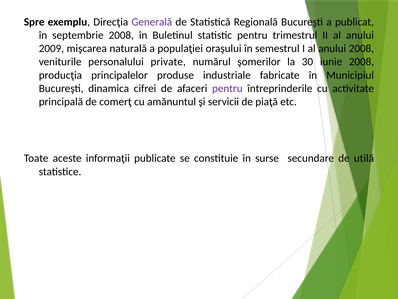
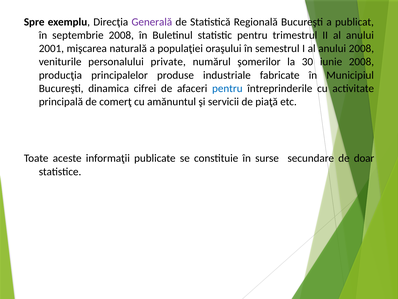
2009: 2009 -> 2001
pentru at (227, 88) colour: purple -> blue
utilă: utilă -> doar
